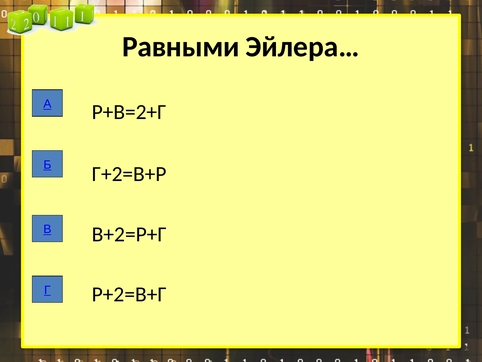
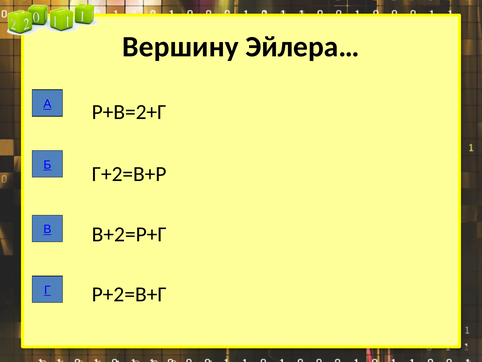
Равными: Равными -> Вершину
